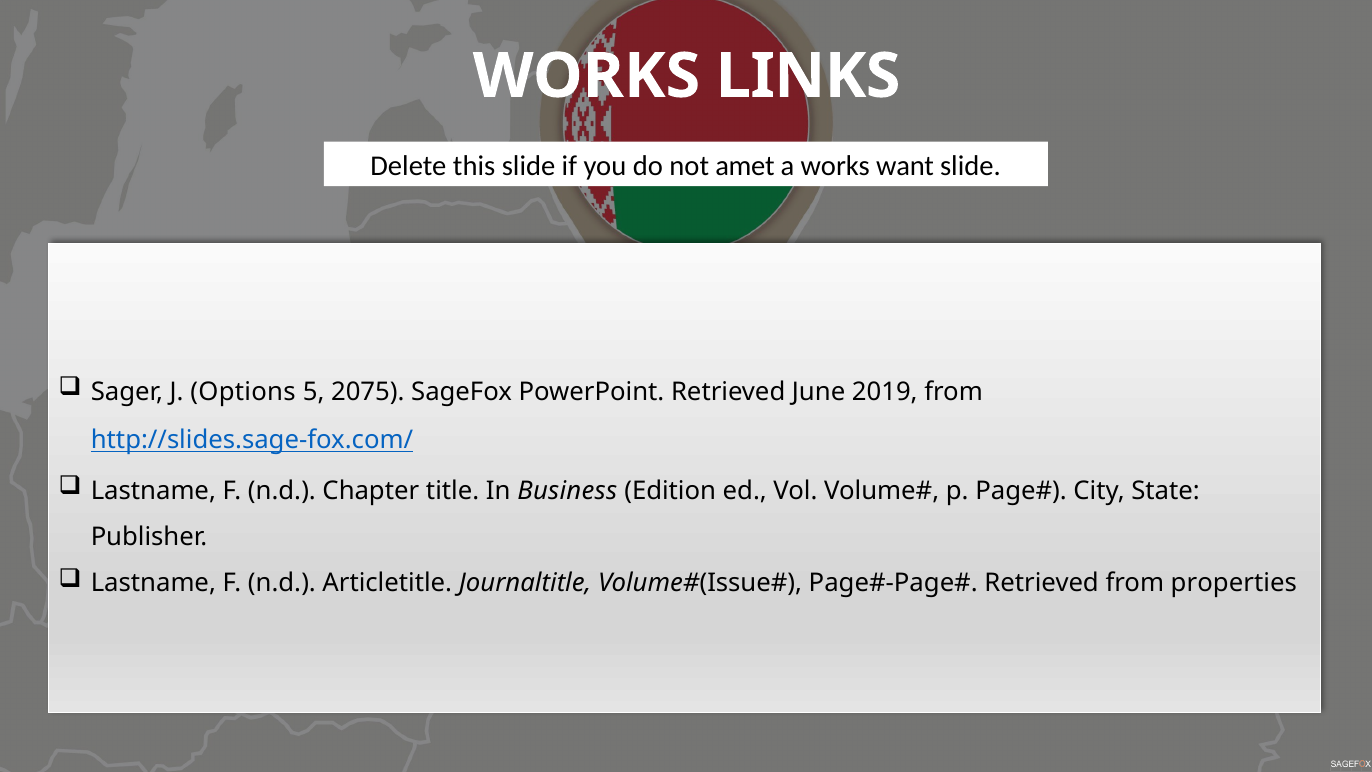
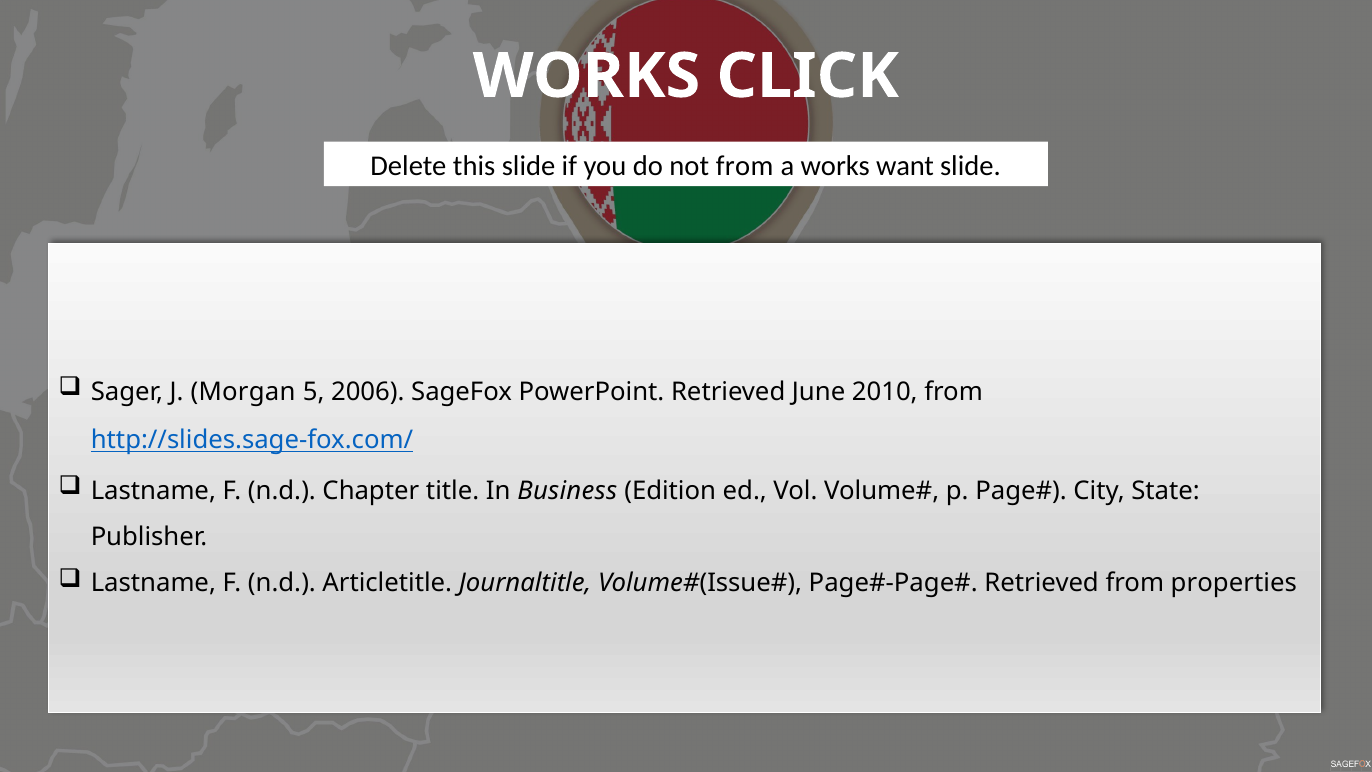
LINKS: LINKS -> CLICK
not amet: amet -> from
Options: Options -> Morgan
2075: 2075 -> 2006
2019: 2019 -> 2010
